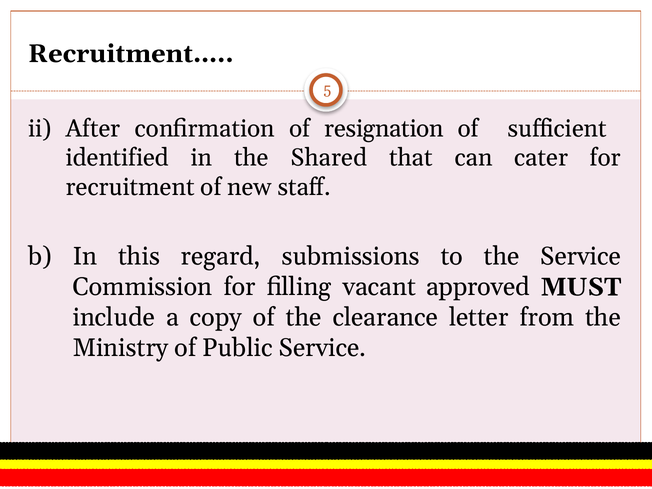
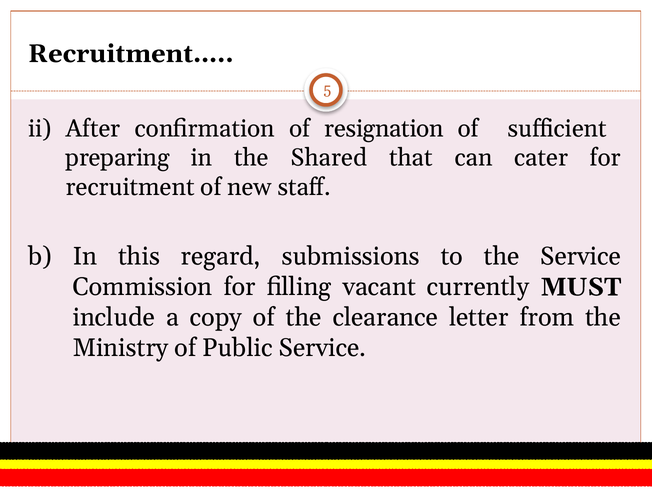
identified: identified -> preparing
approved: approved -> currently
